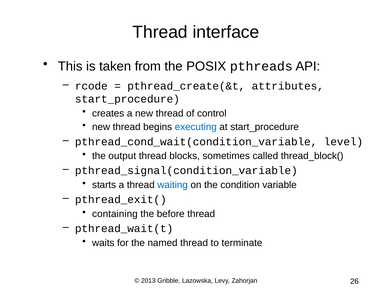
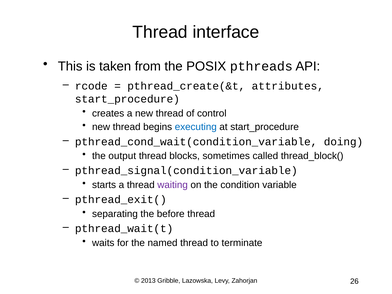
level: level -> doing
waiting colour: blue -> purple
containing: containing -> separating
